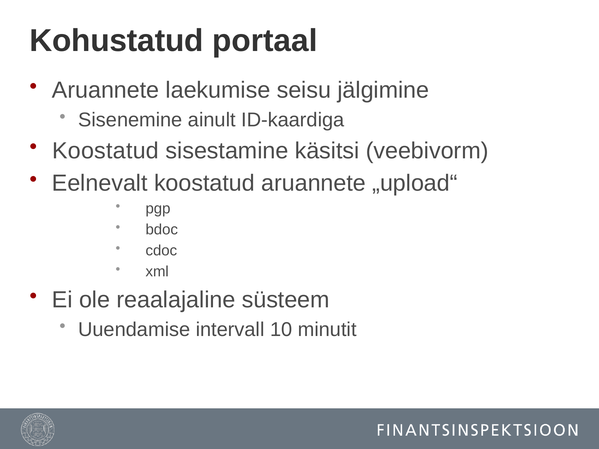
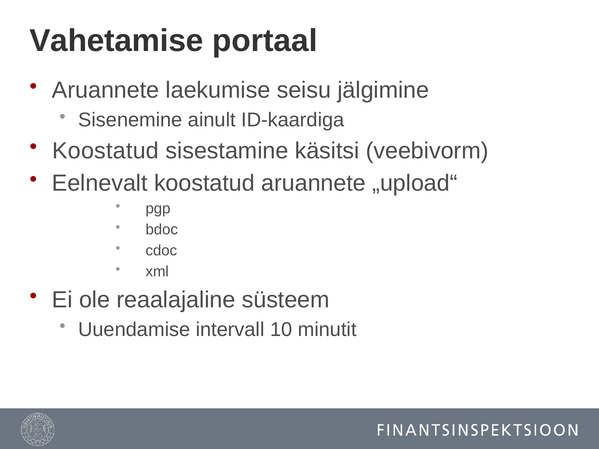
Kohustatud: Kohustatud -> Vahetamise
